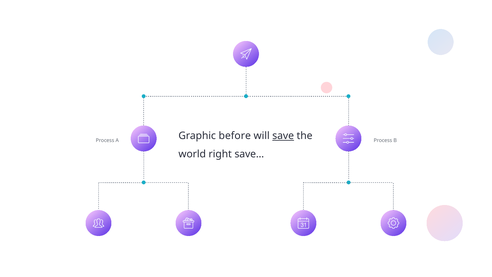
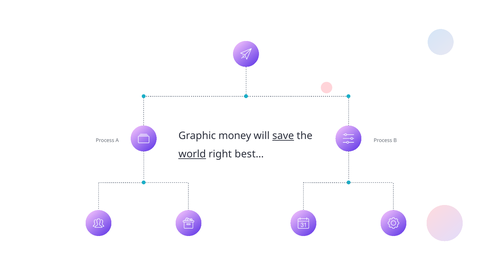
before: before -> money
world underline: none -> present
save…: save… -> best…
